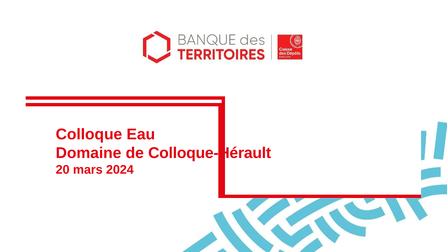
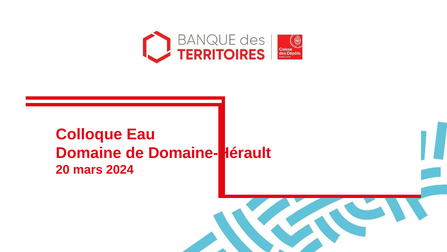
Colloque-Hérault: Colloque-Hérault -> Domaine-Hérault
